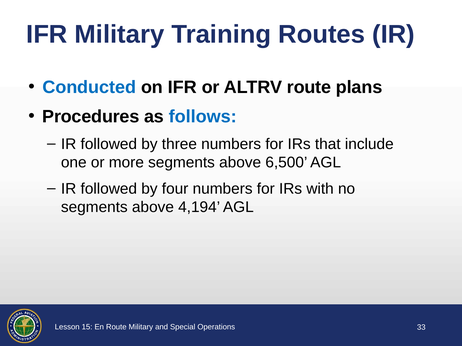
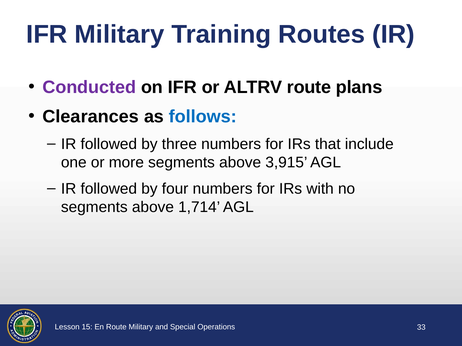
Conducted colour: blue -> purple
Procedures: Procedures -> Clearances
6,500: 6,500 -> 3,915
4,194: 4,194 -> 1,714
